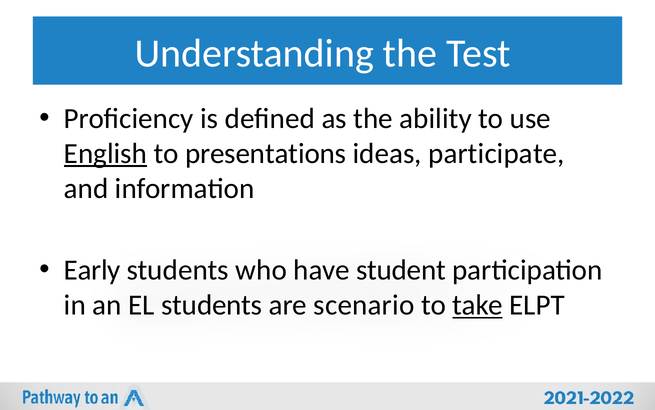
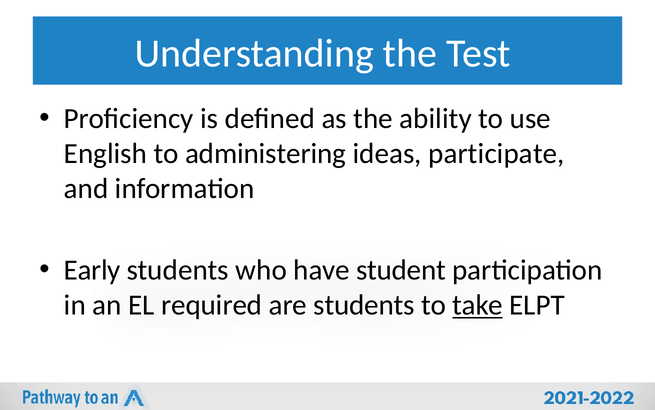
English underline: present -> none
presentations: presentations -> administering
EL students: students -> required
are scenario: scenario -> students
